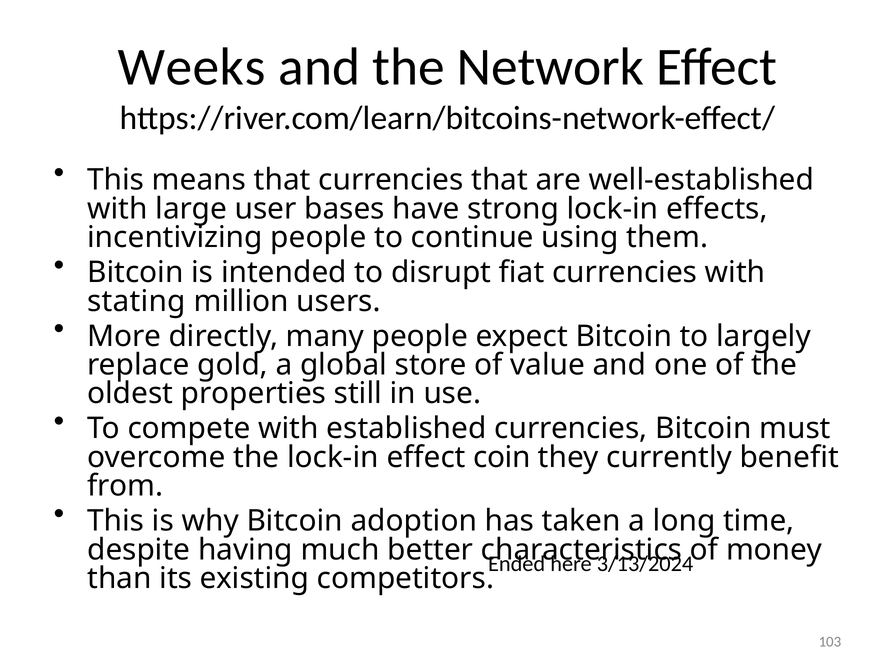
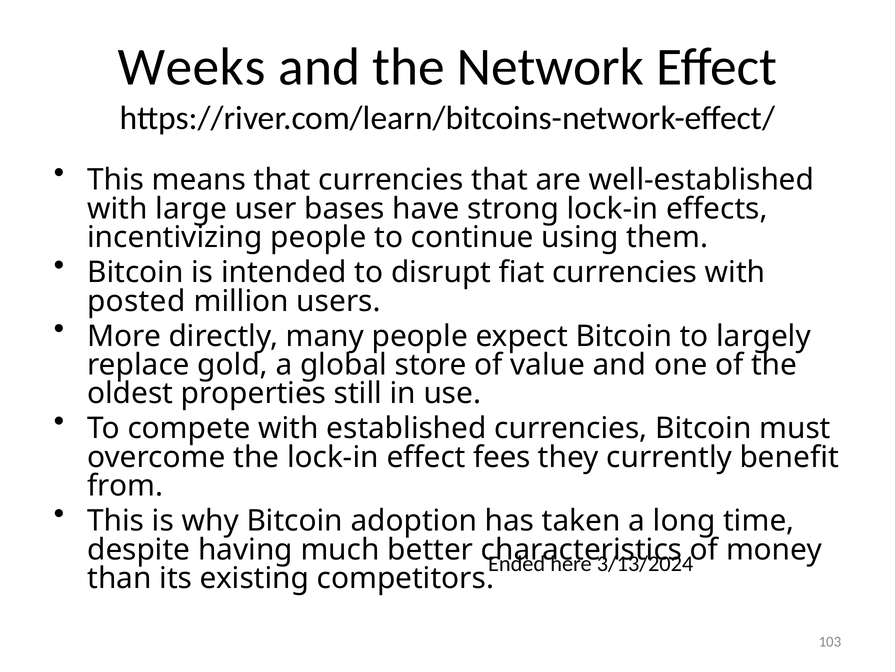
stating: stating -> posted
coin: coin -> fees
